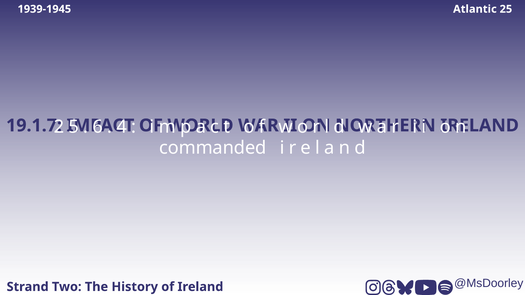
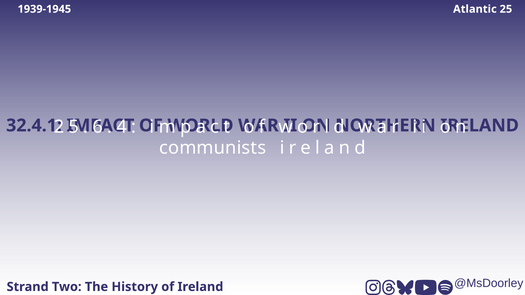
19.1.7: 19.1.7 -> 32.4.1
commanded: commanded -> communists
